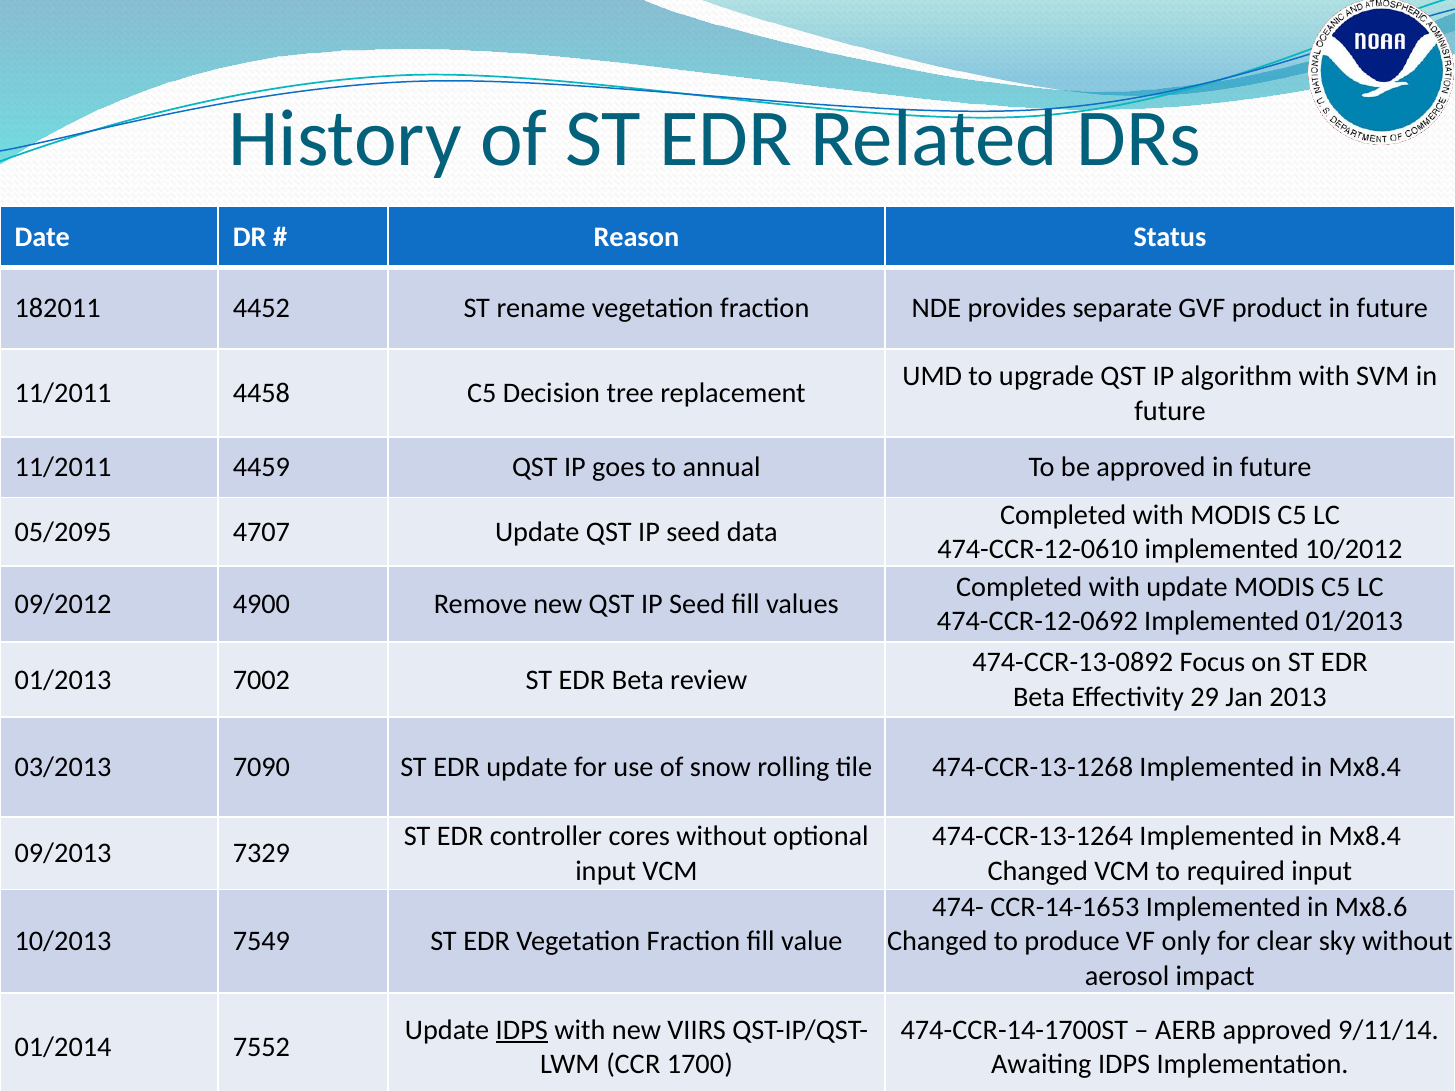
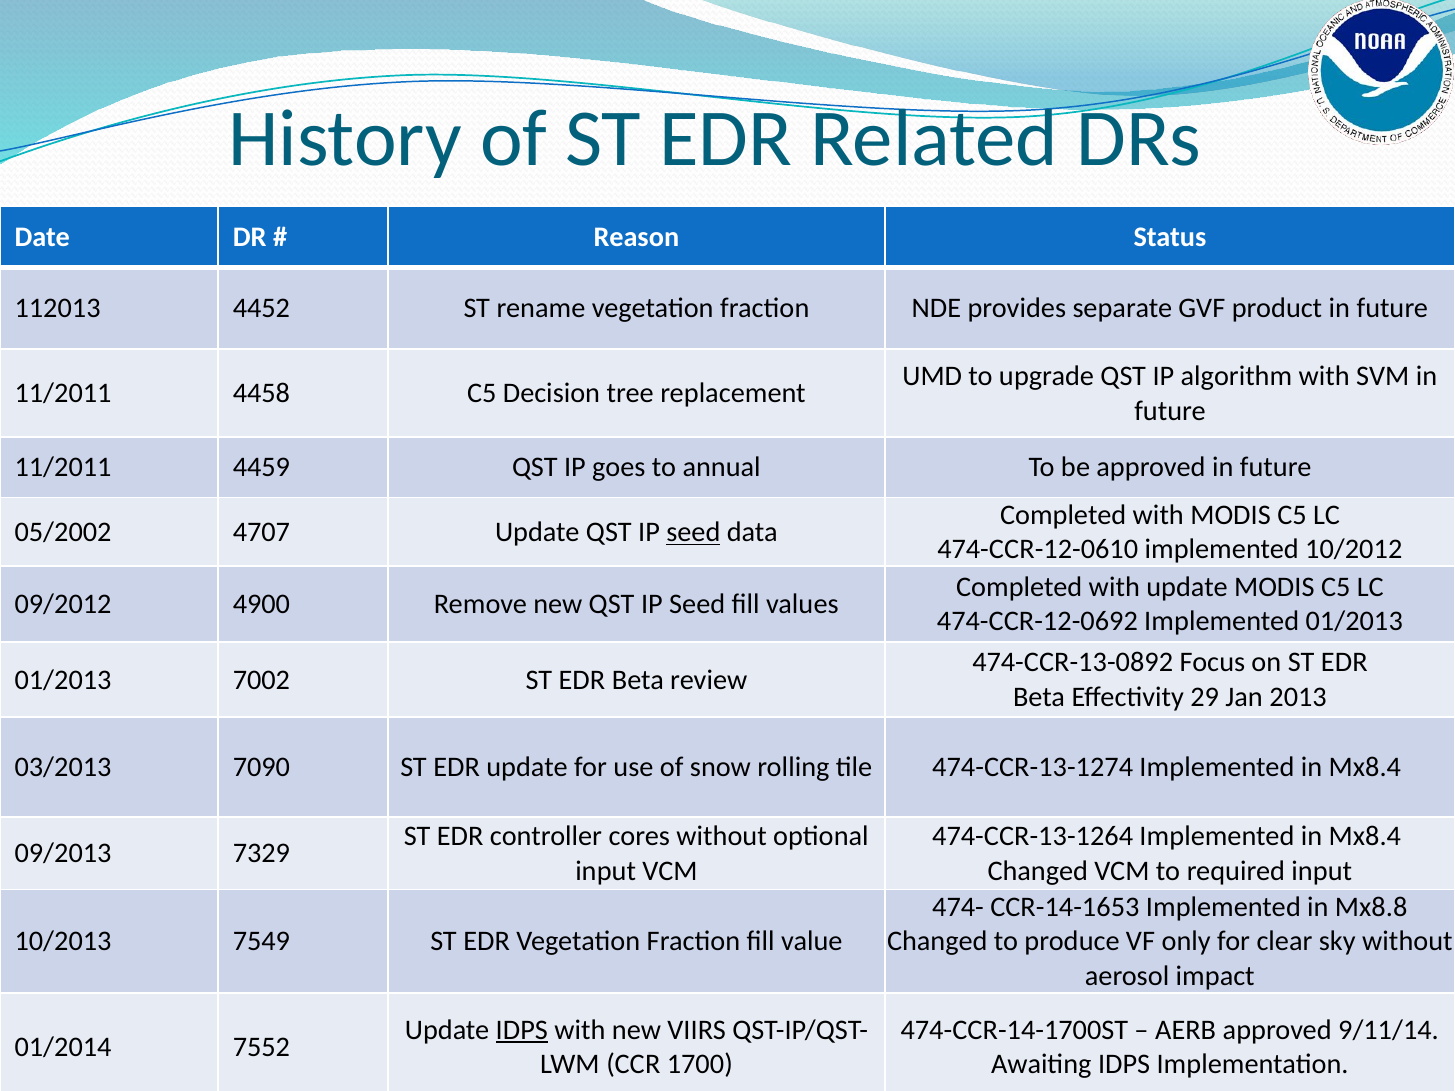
182011: 182011 -> 112013
05/2095: 05/2095 -> 05/2002
seed at (693, 532) underline: none -> present
474-CCR-13-1268: 474-CCR-13-1268 -> 474-CCR-13-1274
Mx8.6: Mx8.6 -> Mx8.8
